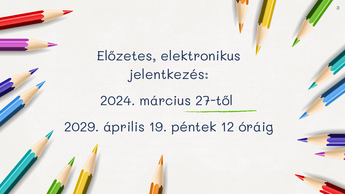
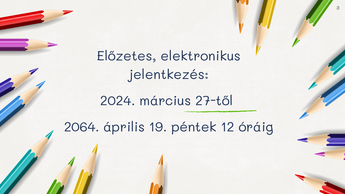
2029: 2029 -> 2064
